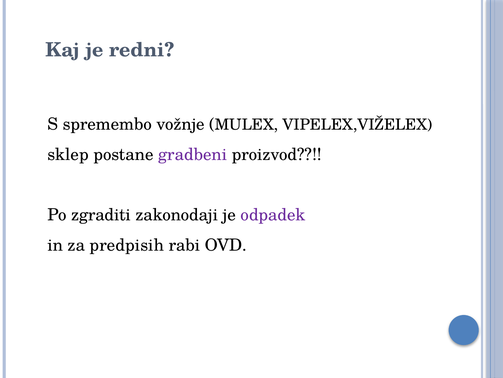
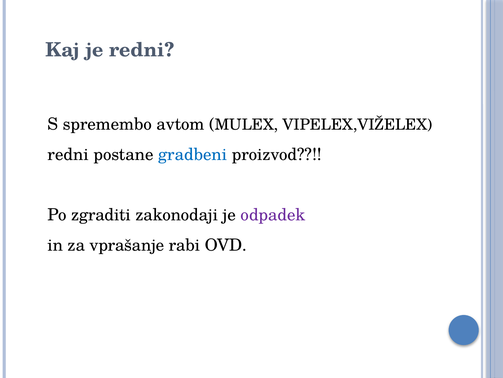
vožnje: vožnje -> avtom
sklep at (68, 154): sklep -> redni
gradbeni colour: purple -> blue
predpisih: predpisih -> vprašanje
